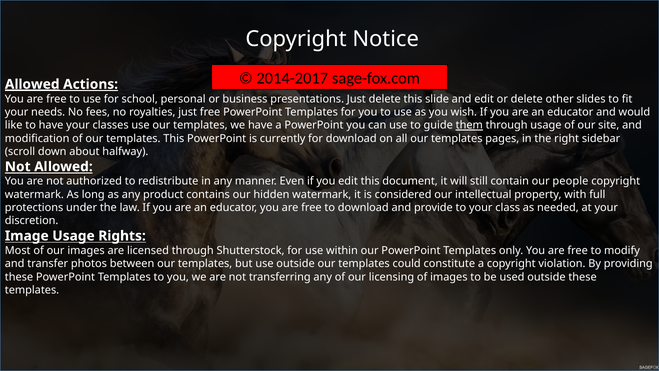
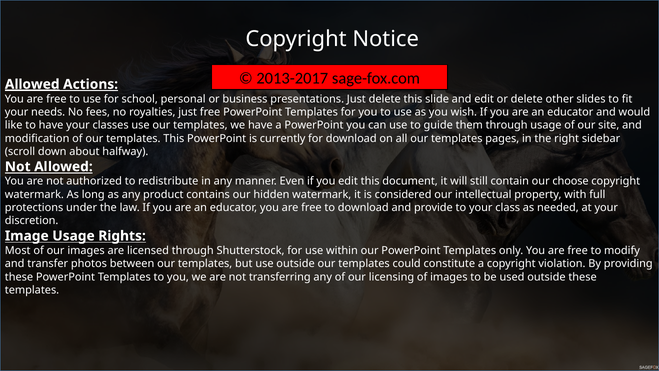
2014-2017: 2014-2017 -> 2013-2017
them underline: present -> none
people: people -> choose
